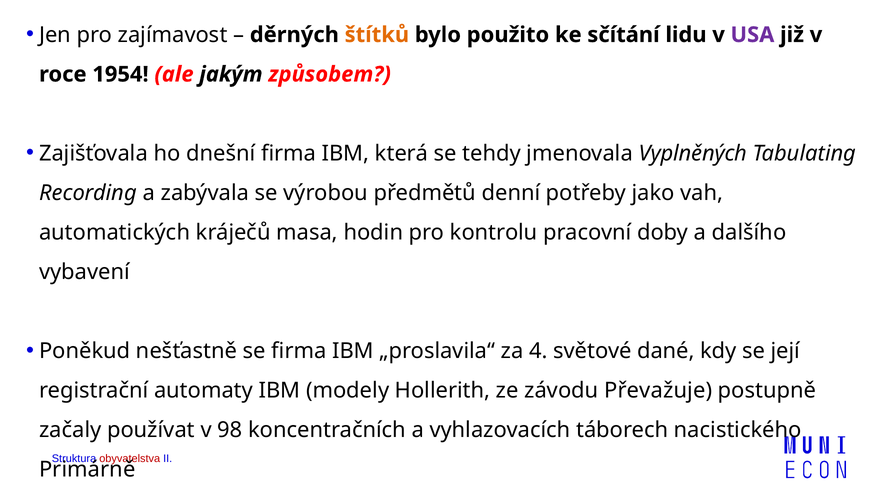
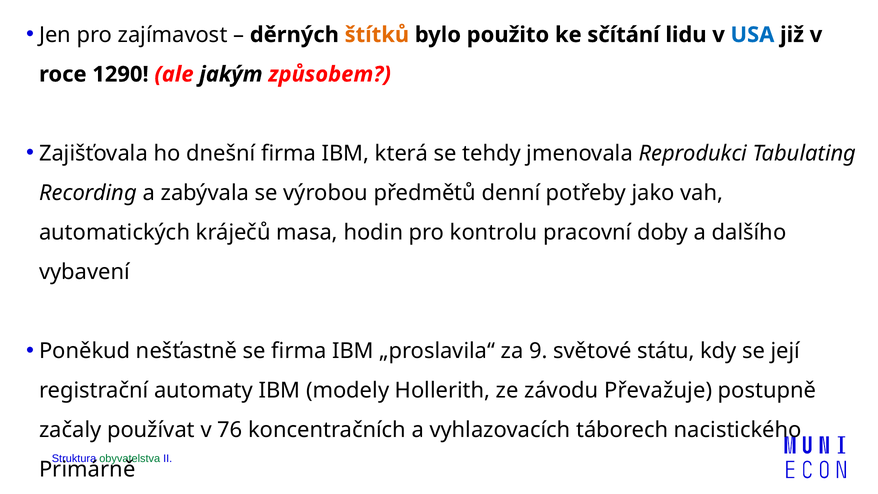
USA colour: purple -> blue
1954: 1954 -> 1290
Vyplněných: Vyplněných -> Reprodukci
4: 4 -> 9
dané: dané -> státu
98: 98 -> 76
obyvatelstva colour: red -> green
